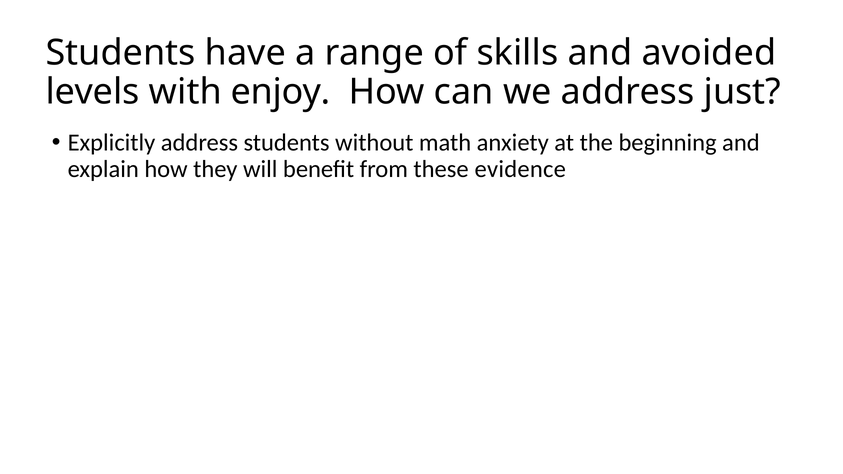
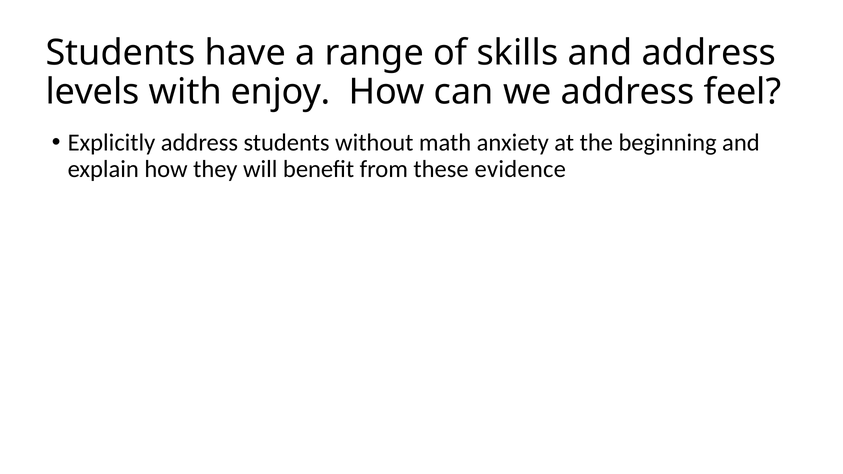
and avoided: avoided -> address
just: just -> feel
